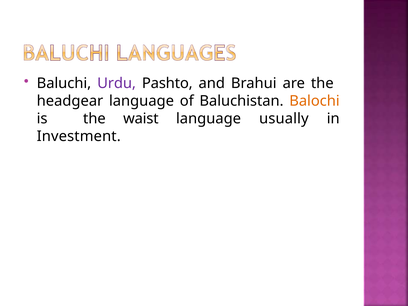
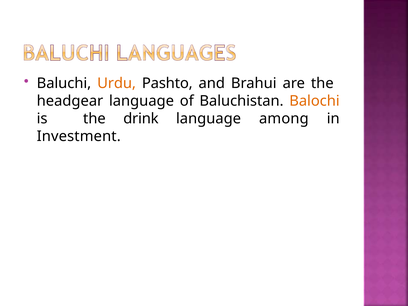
Urdu colour: purple -> orange
waist: waist -> drink
usually: usually -> among
